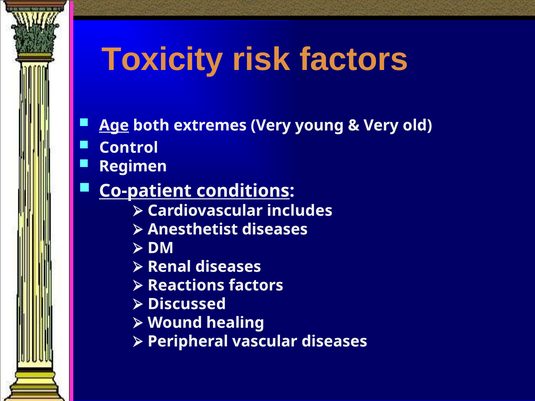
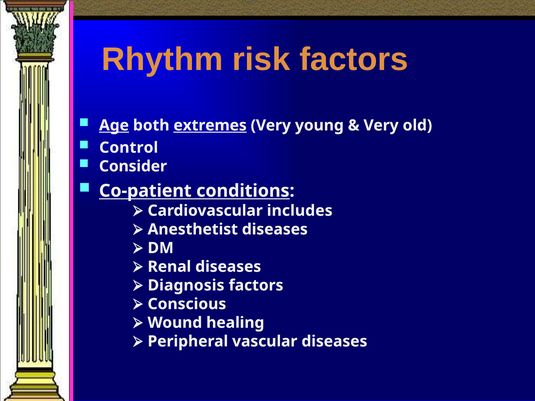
Toxicity: Toxicity -> Rhythm
extremes underline: none -> present
Regimen: Regimen -> Consider
Reactions: Reactions -> Diagnosis
Discussed: Discussed -> Conscious
